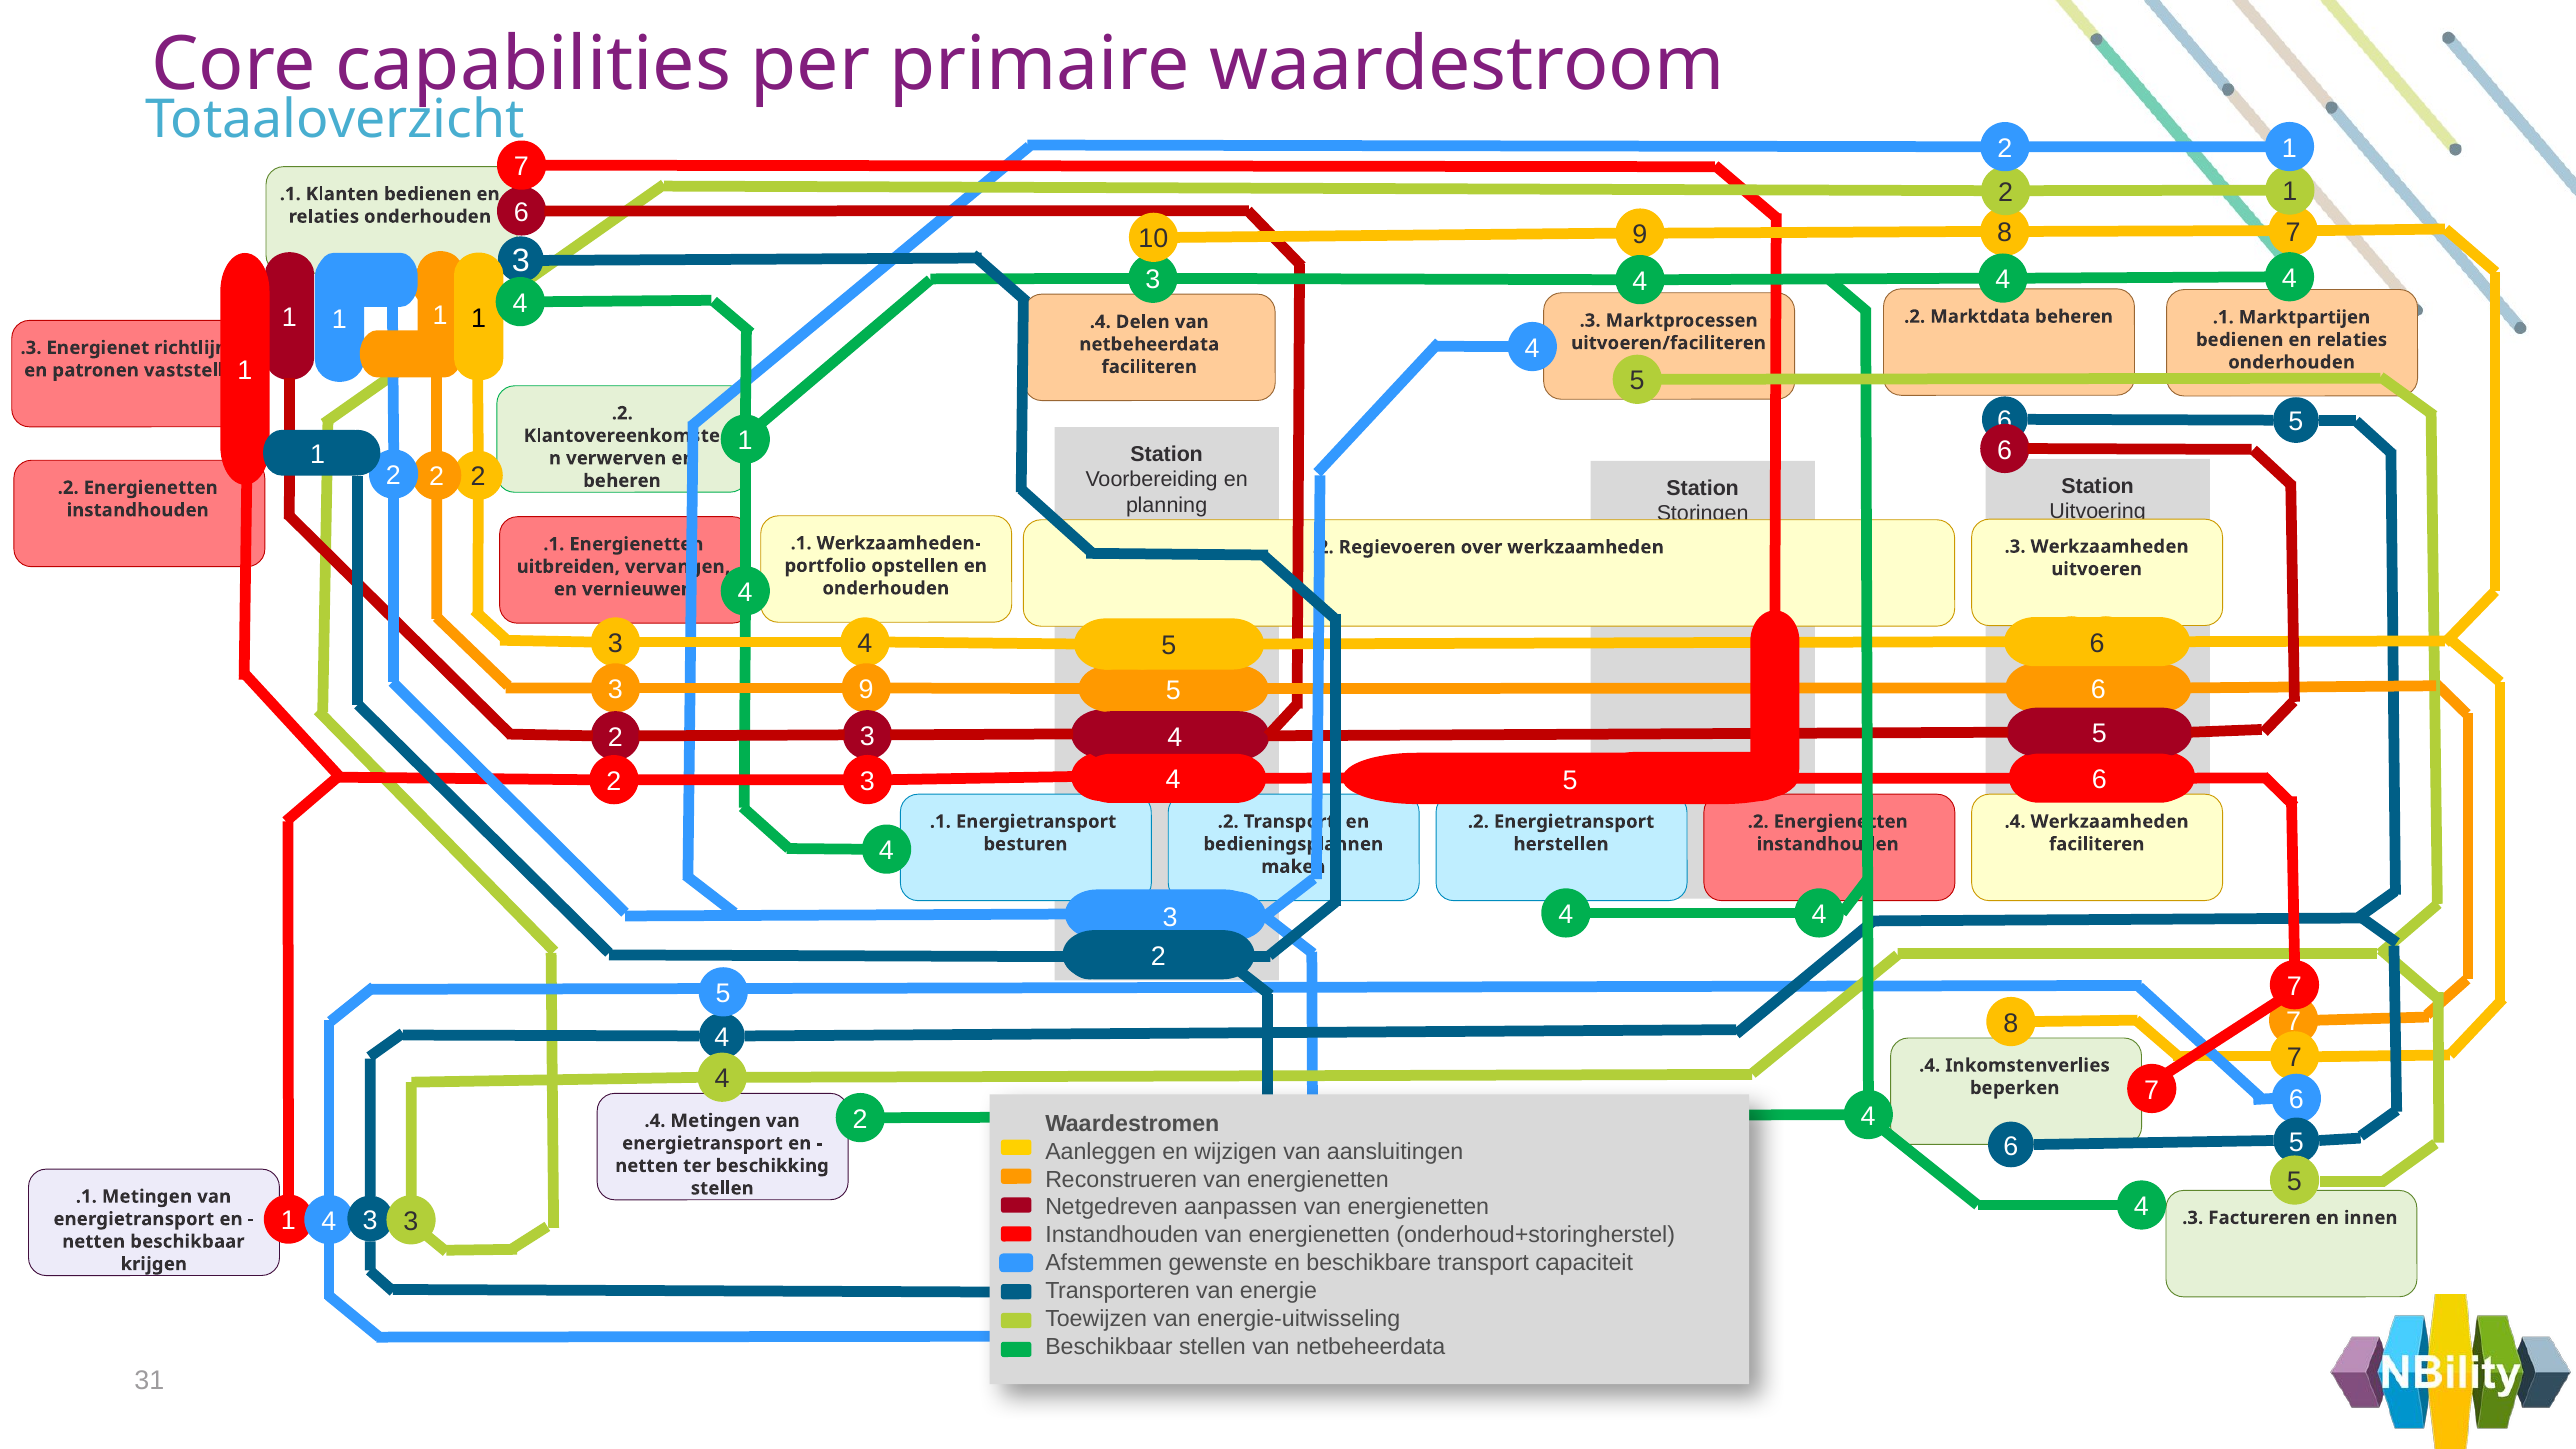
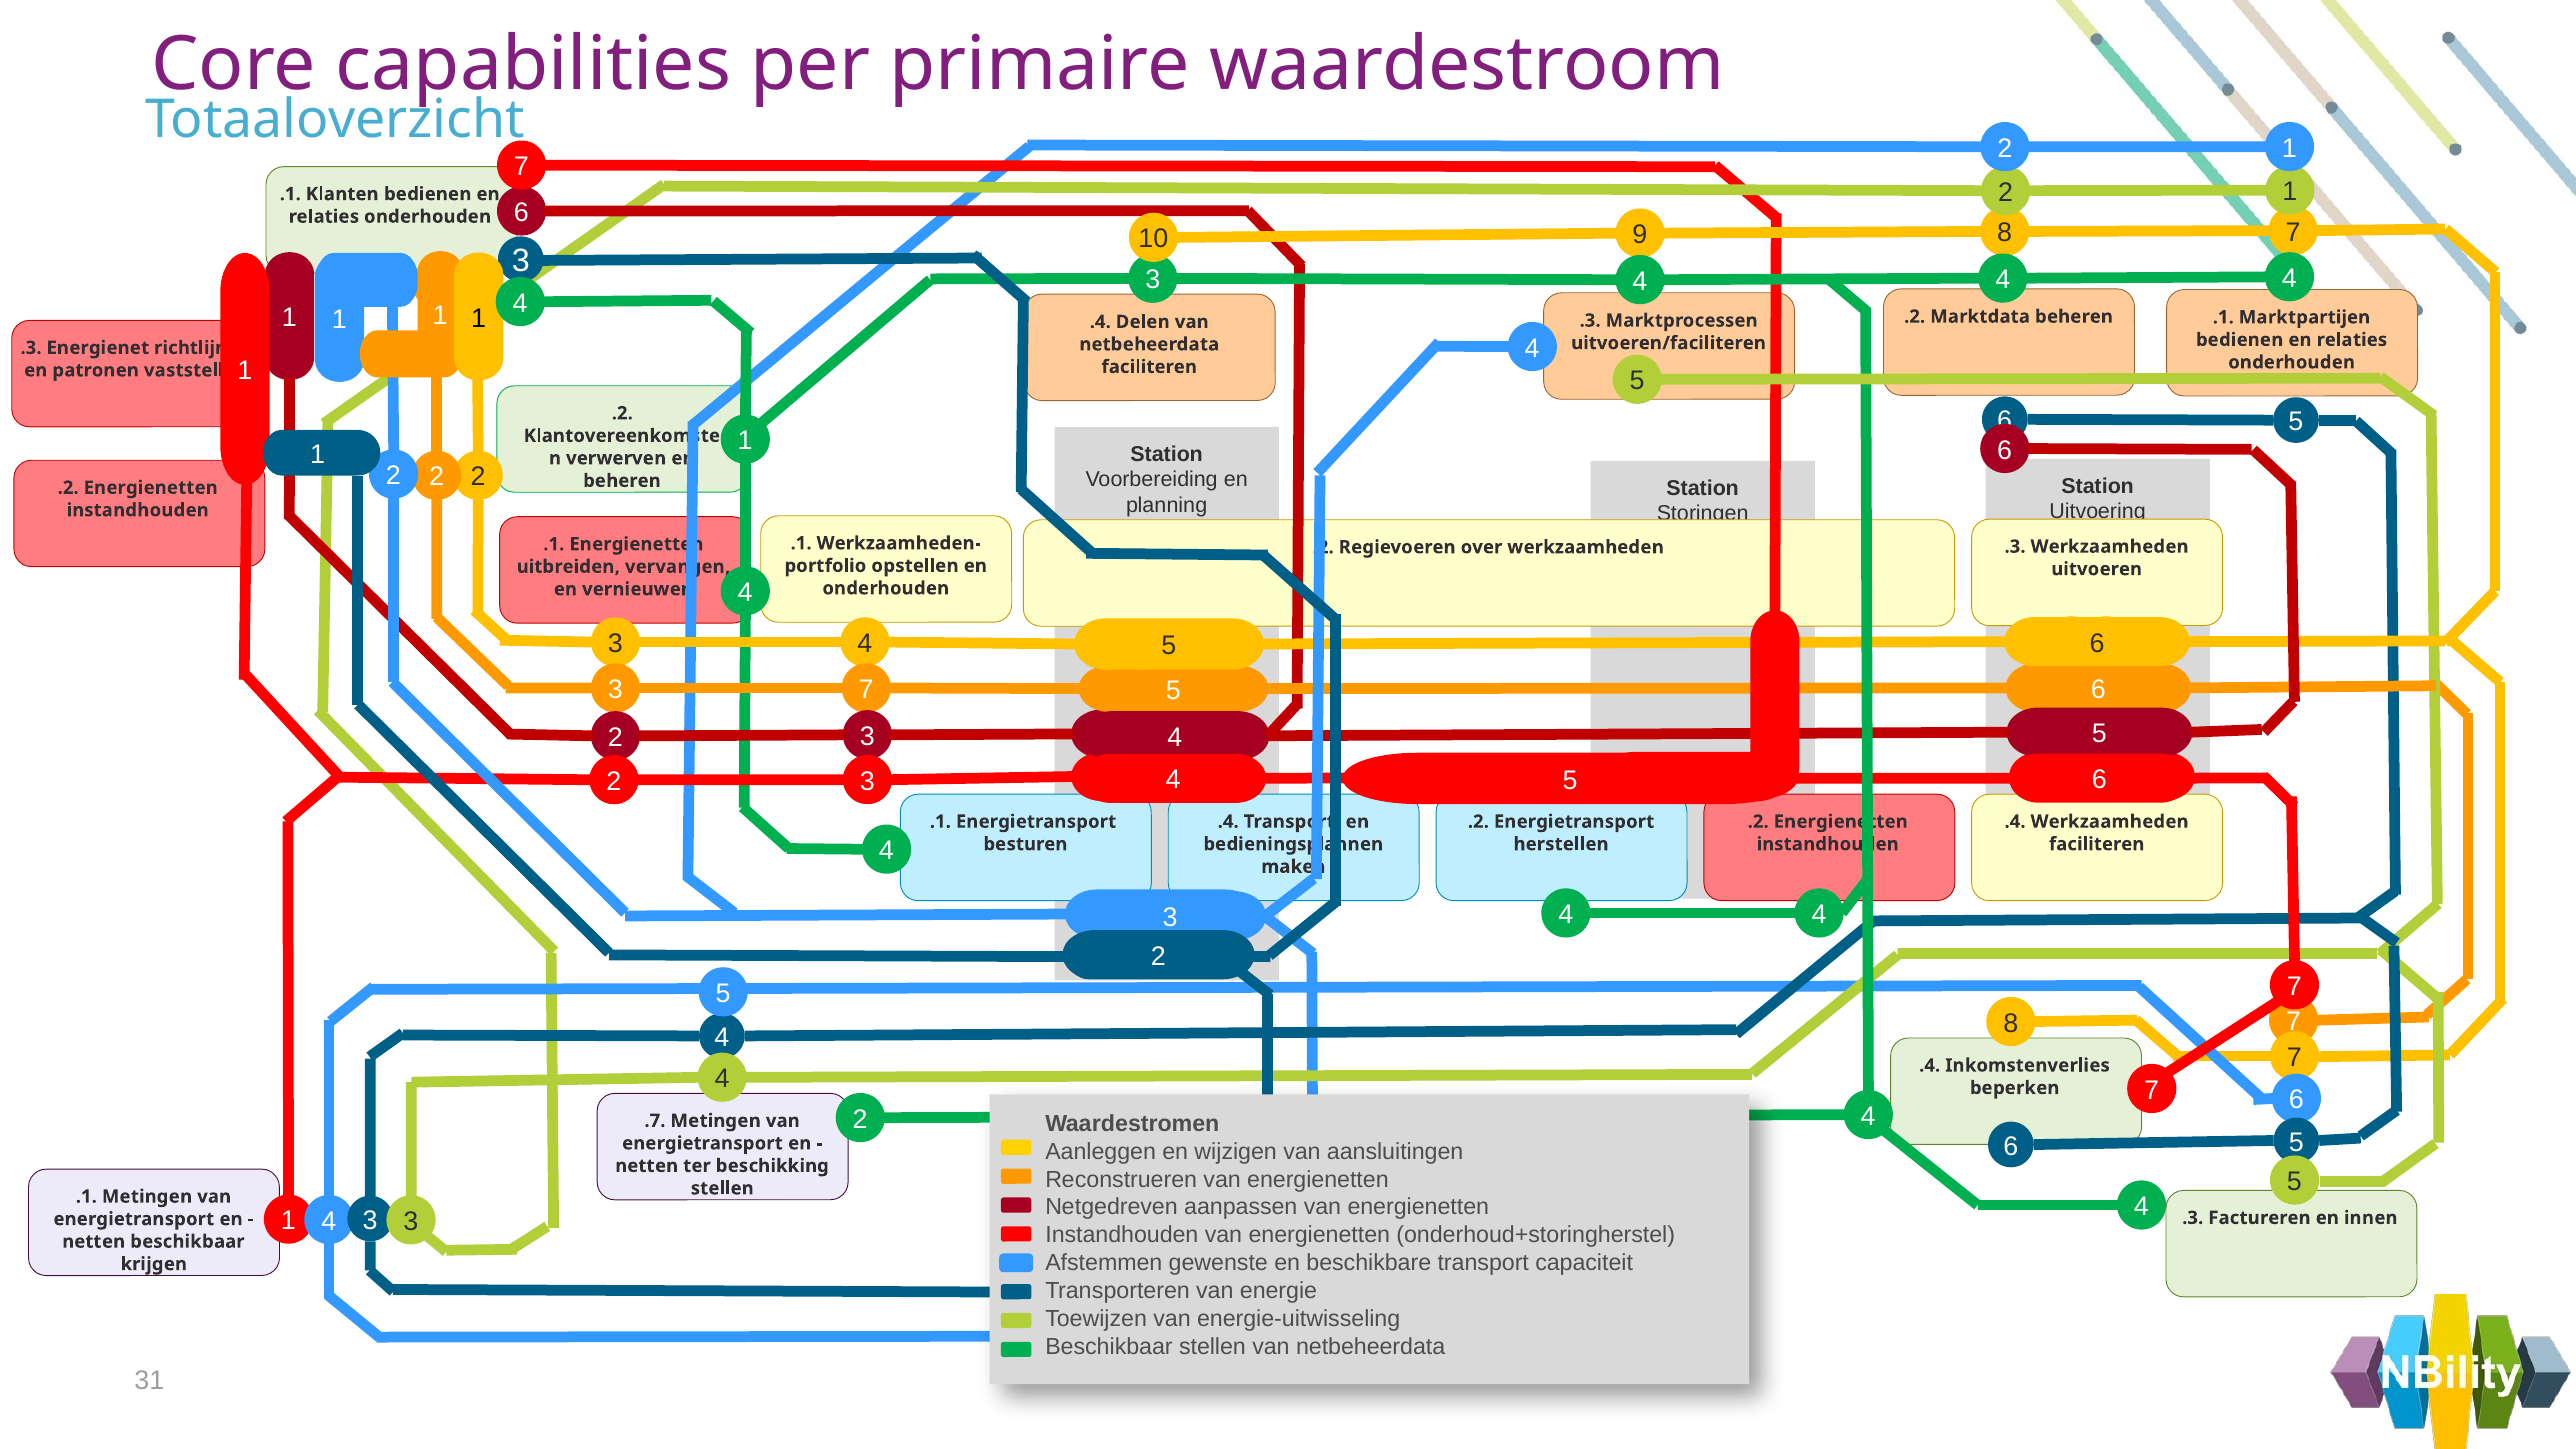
9 at (866, 690): 9 -> 7
.2 at (1228, 822): .2 -> .4
.4 at (655, 1121): .4 -> .7
